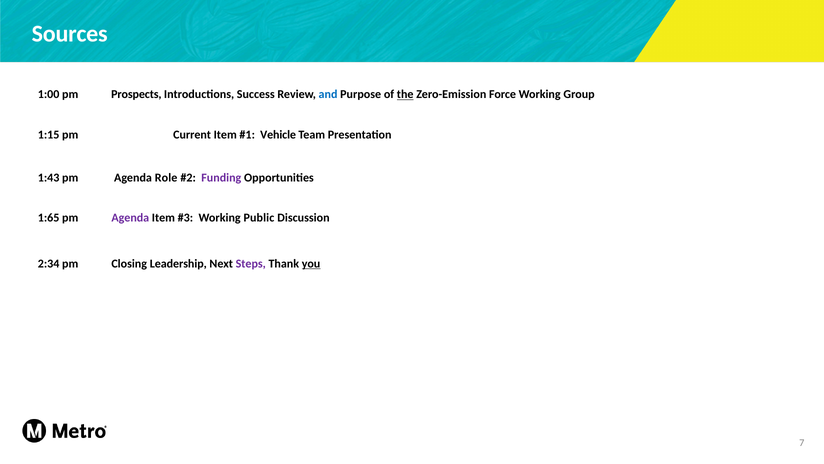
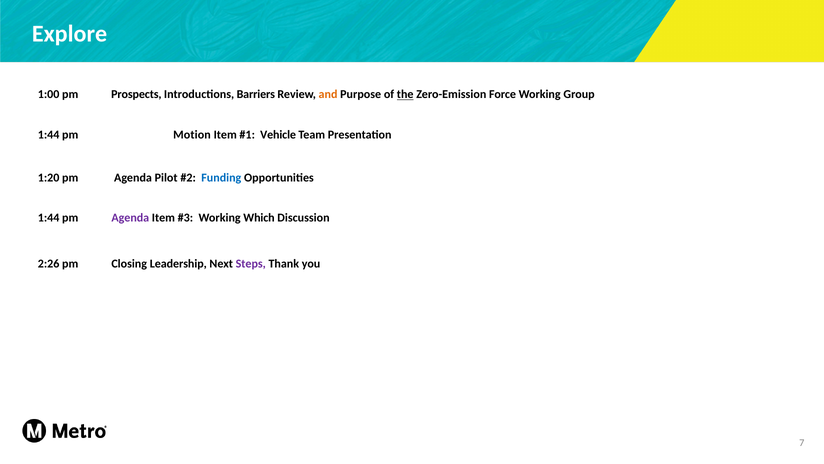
Sources: Sources -> Explore
Success: Success -> Barriers
and colour: blue -> orange
1:15 at (49, 135): 1:15 -> 1:44
Current: Current -> Motion
1:43: 1:43 -> 1:20
Role: Role -> Pilot
Funding colour: purple -> blue
1:65 at (49, 218): 1:65 -> 1:44
Public: Public -> Which
2:34: 2:34 -> 2:26
you underline: present -> none
